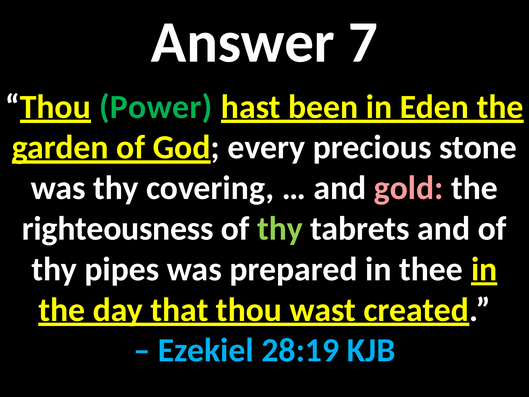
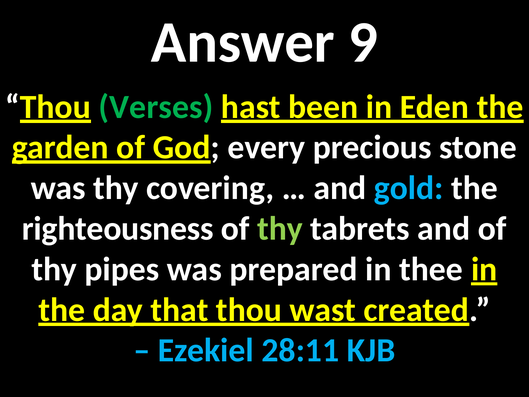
7: 7 -> 9
Power: Power -> Verses
gold colour: pink -> light blue
28:19: 28:19 -> 28:11
